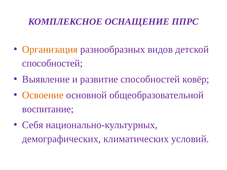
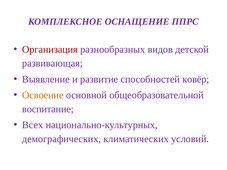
Организация colour: orange -> red
способностей at (52, 63): способностей -> развивающая
Себя: Себя -> Всех
